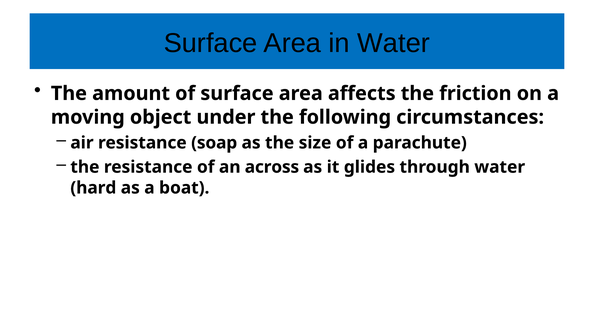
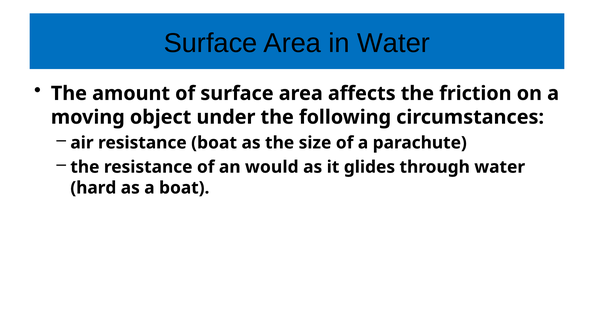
resistance soap: soap -> boat
across: across -> would
